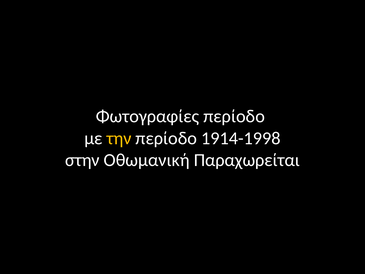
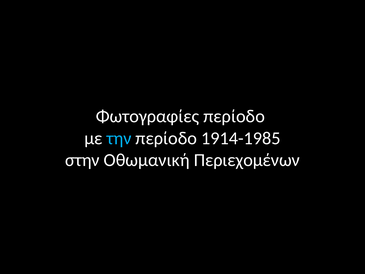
την colour: yellow -> light blue
1914-1998: 1914-1998 -> 1914-1985
Παραχωρείται: Παραχωρείται -> Περιεχομένων
